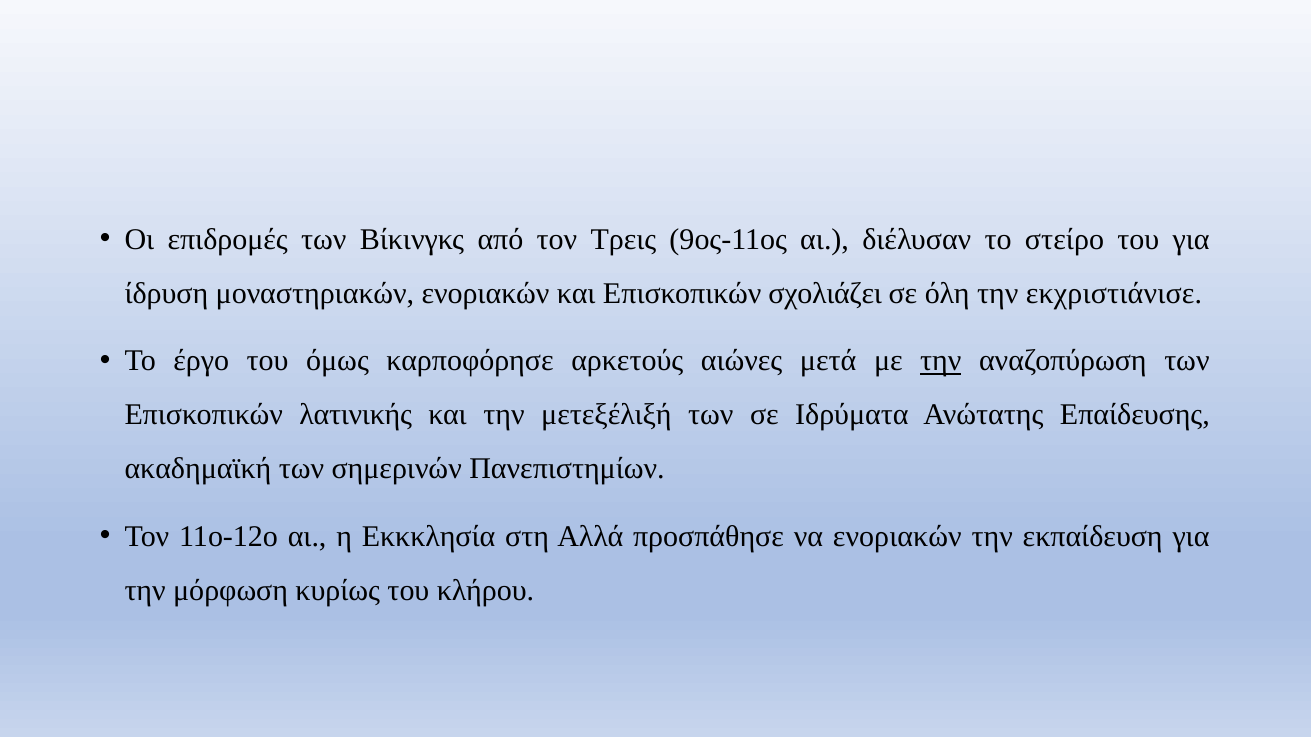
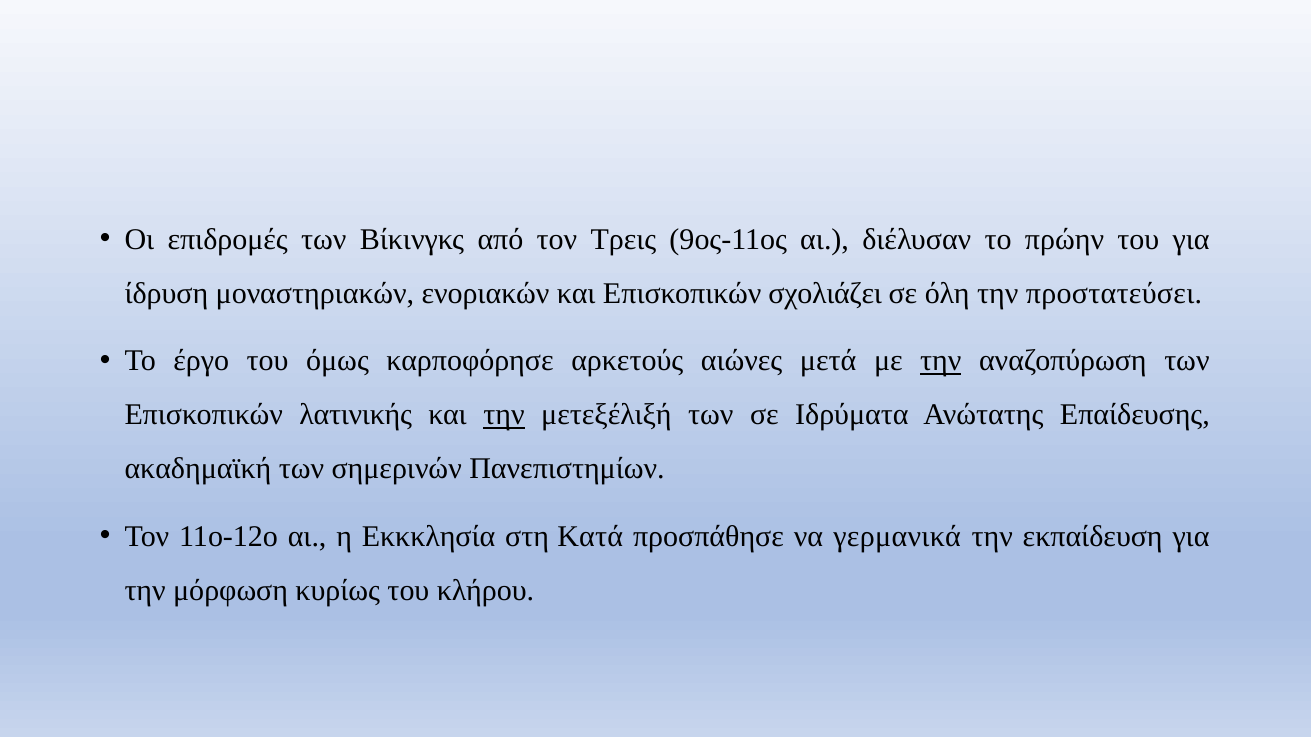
στείρο: στείρο -> πρώην
εκχριστιάνισε: εκχριστιάνισε -> προστατεύσει
την at (504, 415) underline: none -> present
Αλλά: Αλλά -> Κατά
να ενοριακών: ενοριακών -> γερμανικά
